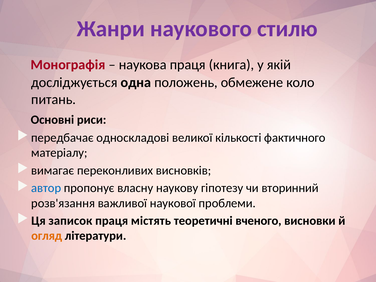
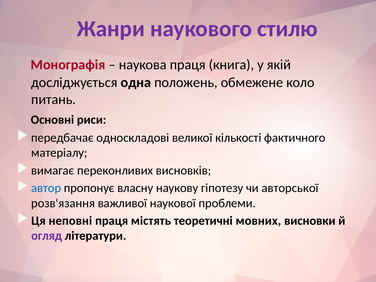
вторинний: вторинний -> авторської
записок: записок -> неповні
вченого: вченого -> мовних
огляд colour: orange -> purple
